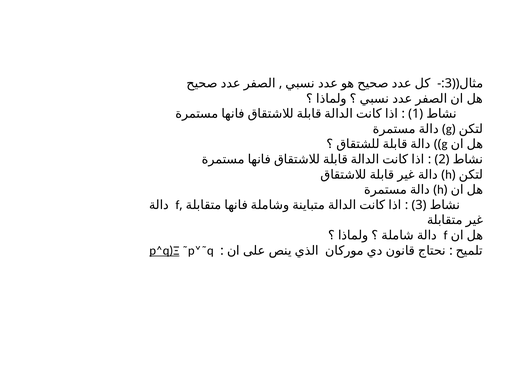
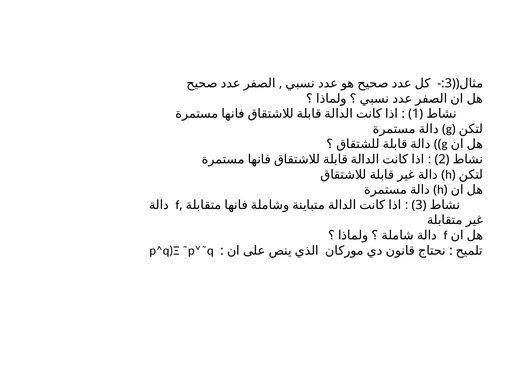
p˄q)Ξ underline: present -> none
